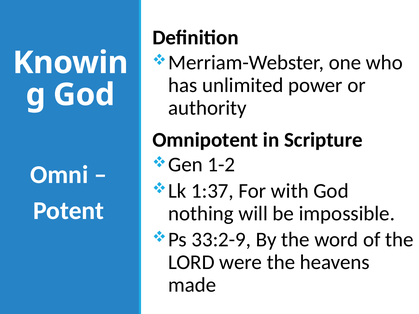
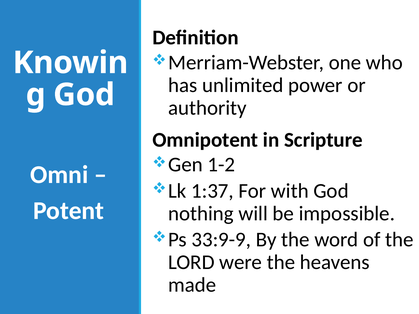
33:2-9: 33:2-9 -> 33:9-9
